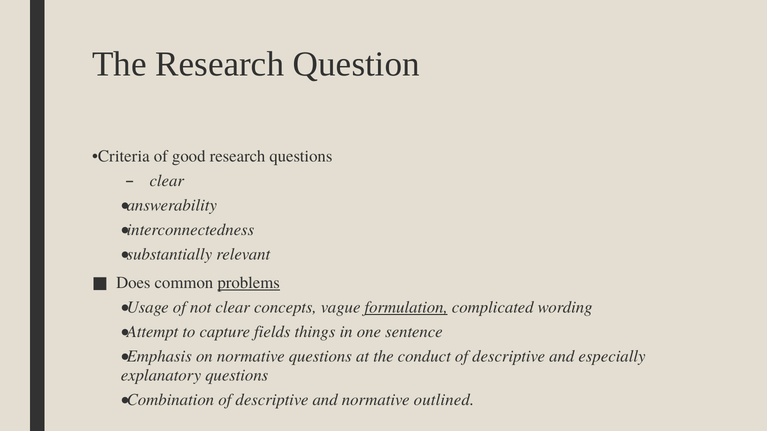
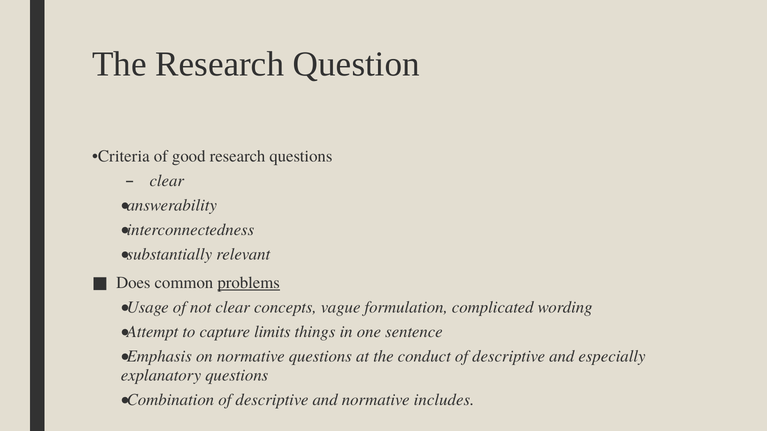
formulation underline: present -> none
fields: fields -> limits
outlined: outlined -> includes
